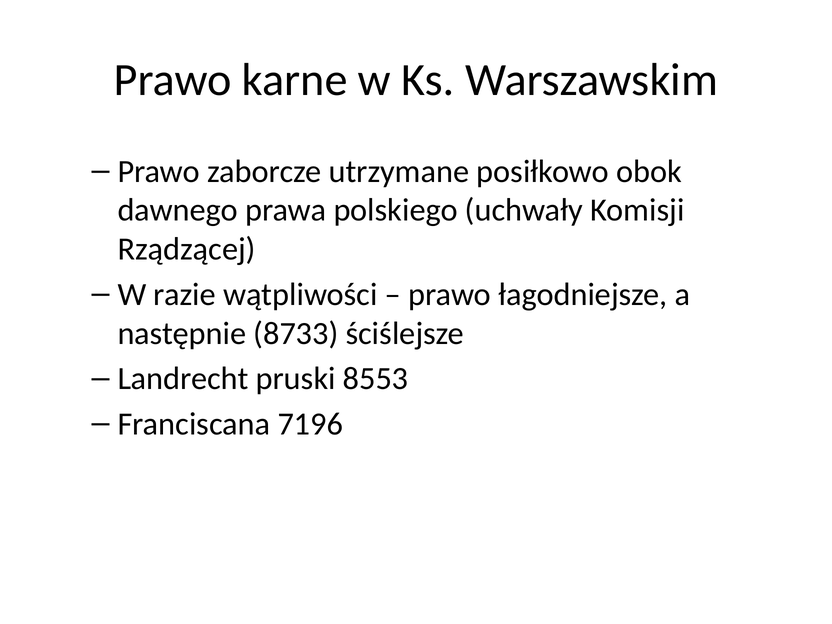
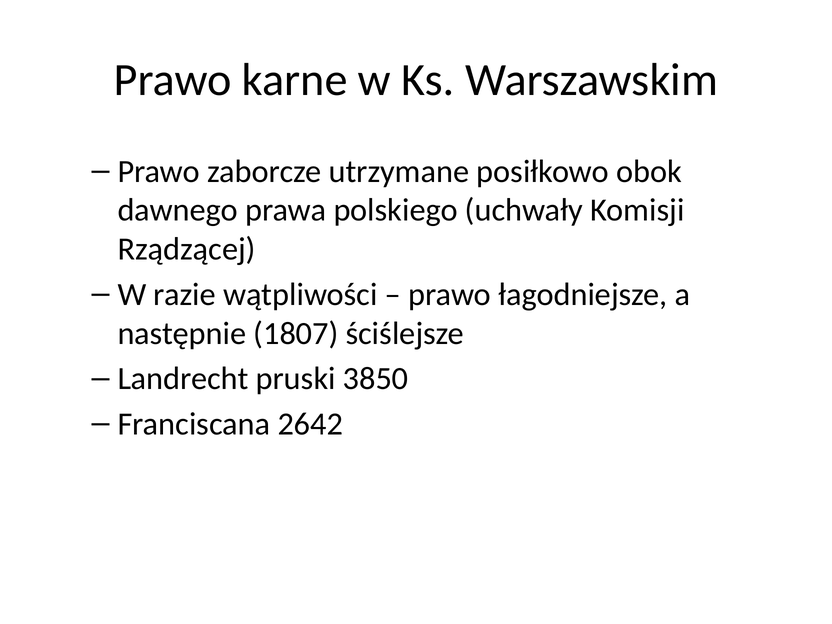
8733: 8733 -> 1807
8553: 8553 -> 3850
7196: 7196 -> 2642
